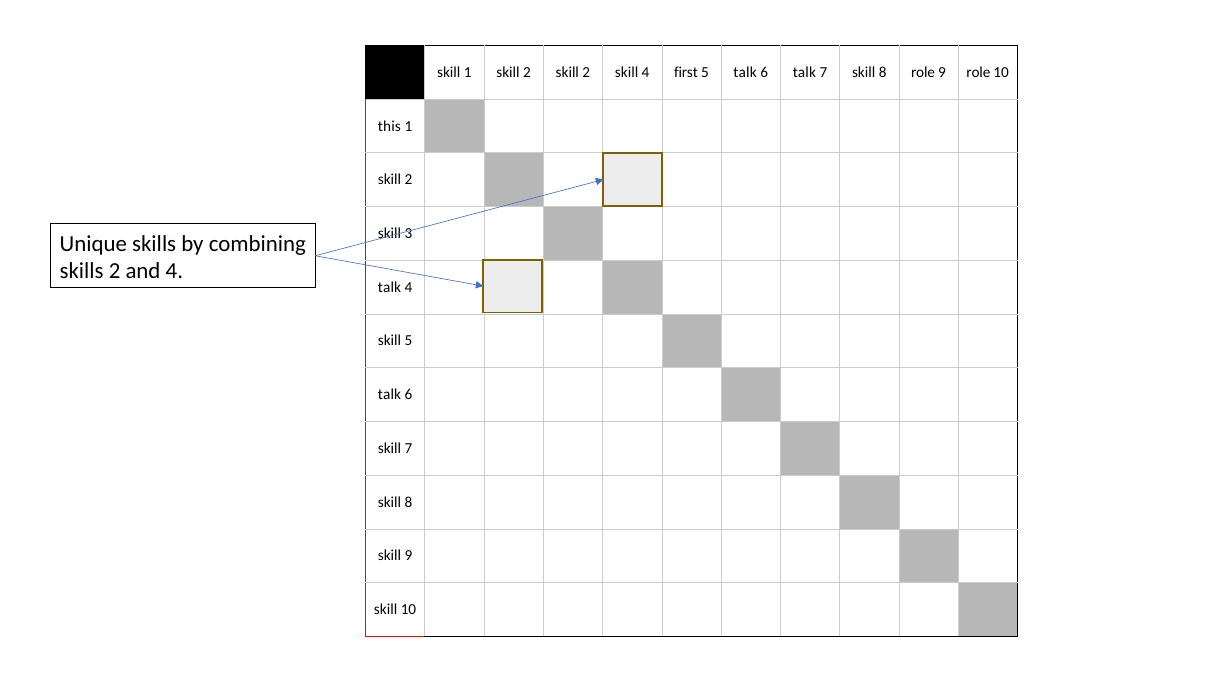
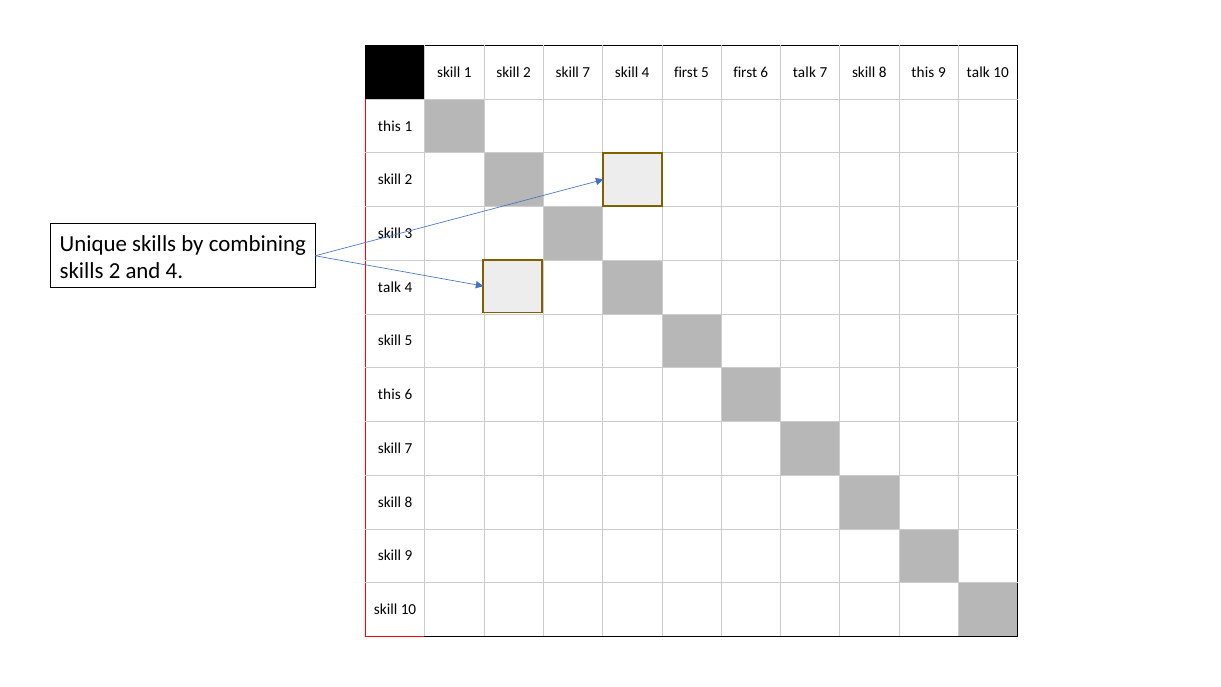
2 skill 2: 2 -> 7
talk at (745, 72): talk -> first
8 role: role -> this
9 role: role -> talk
talk at (389, 395): talk -> this
